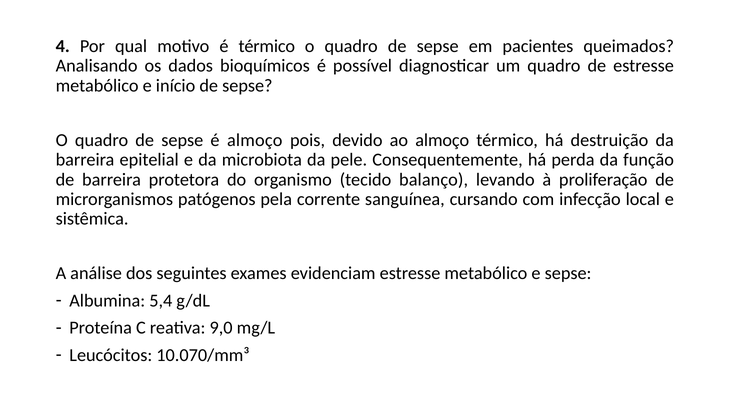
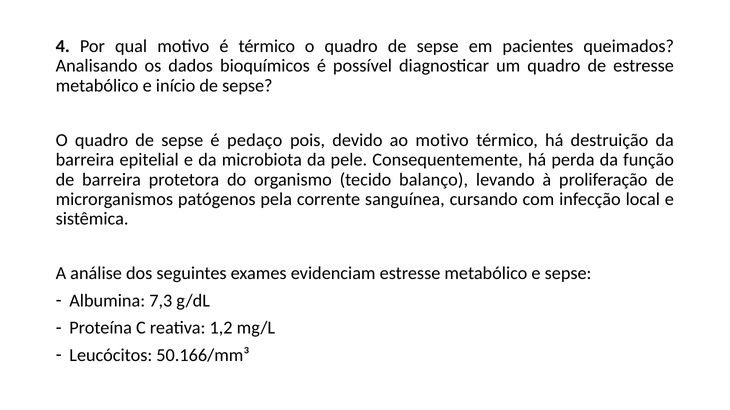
é almoço: almoço -> pedaço
ao almoço: almoço -> motivo
5,4: 5,4 -> 7,3
9,0: 9,0 -> 1,2
10.070/mm³: 10.070/mm³ -> 50.166/mm³
